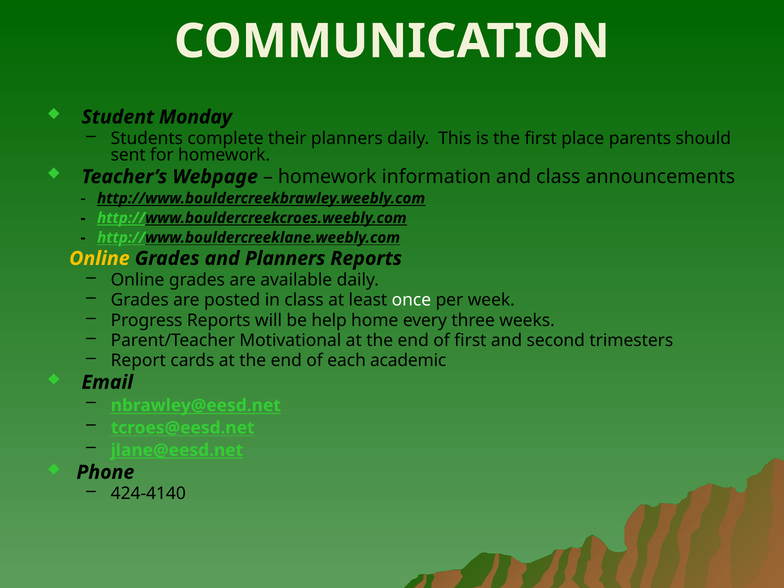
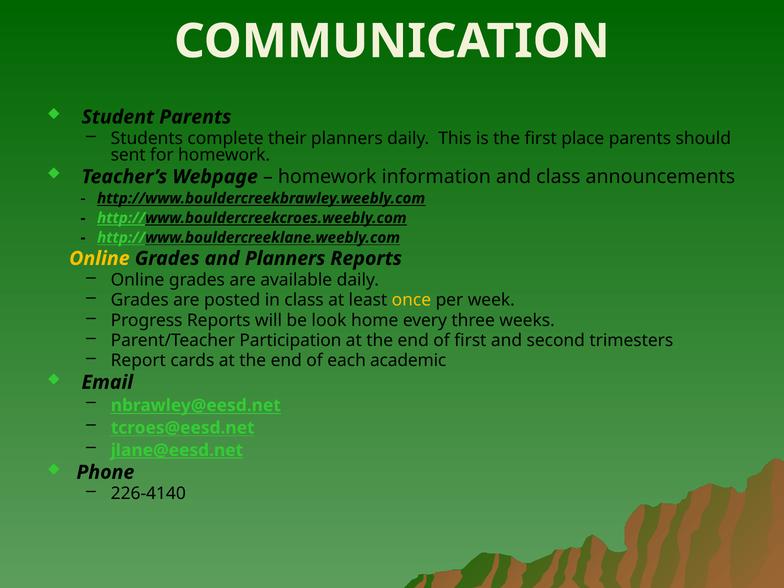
Student Monday: Monday -> Parents
once colour: white -> yellow
help: help -> look
Motivational: Motivational -> Participation
424-4140: 424-4140 -> 226-4140
